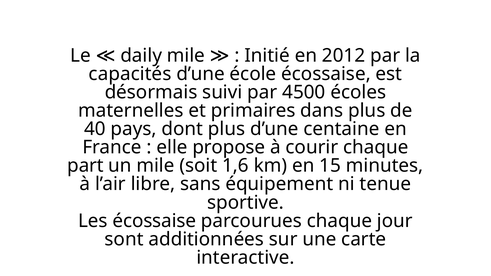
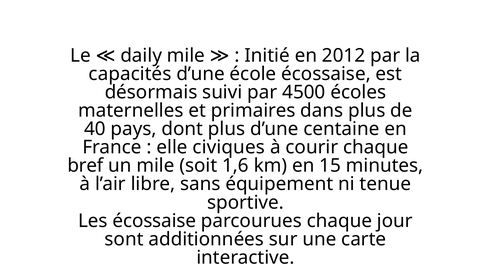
propose: propose -> civiques
part: part -> bref
